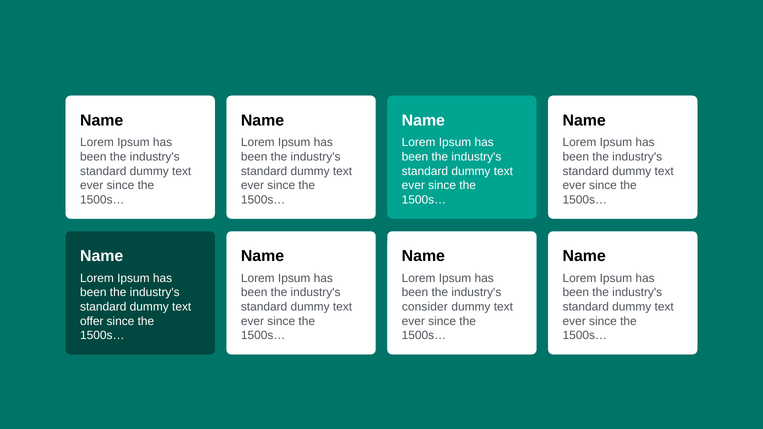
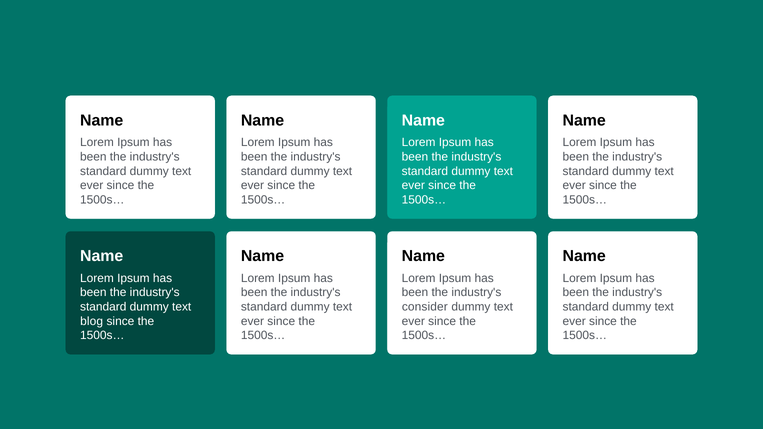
offer: offer -> blog
